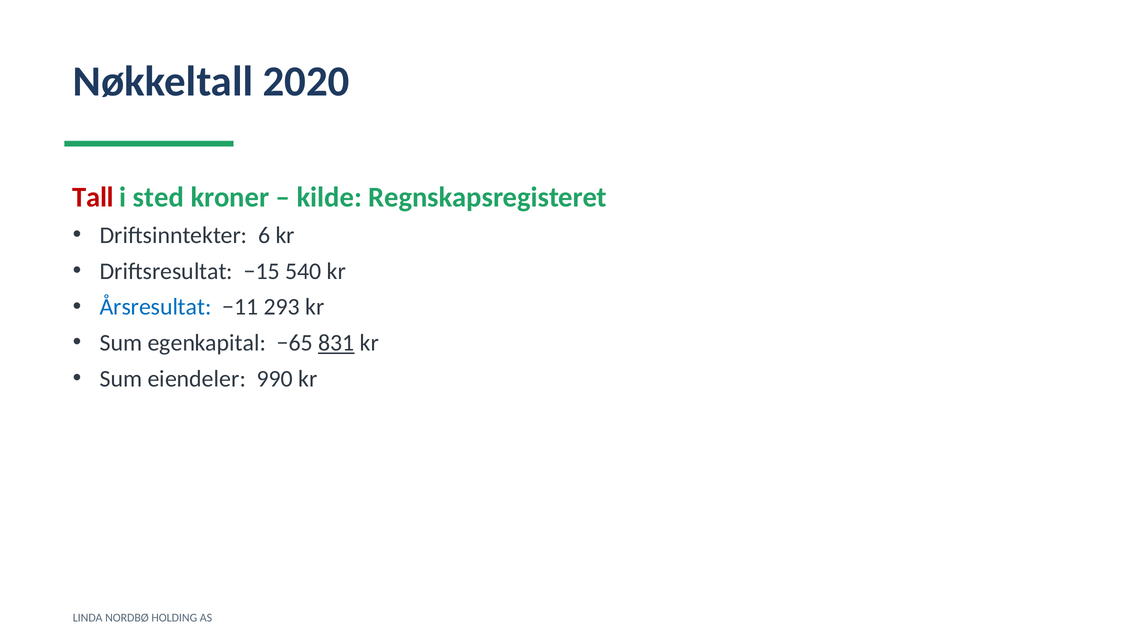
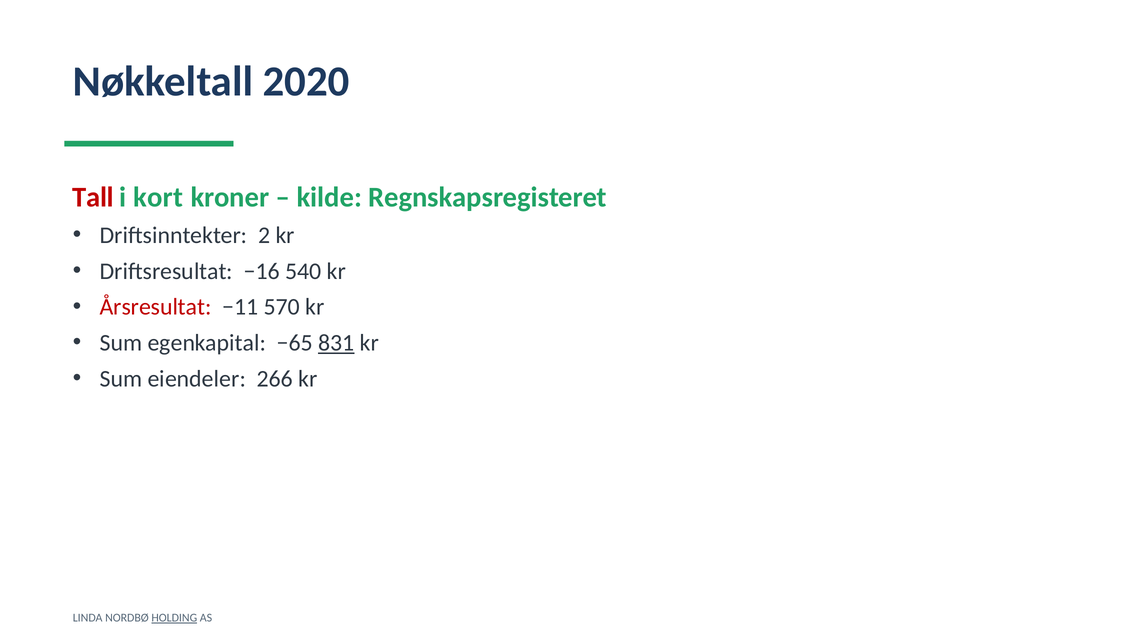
sted: sted -> kort
6: 6 -> 2
−15: −15 -> −16
Årsresultat colour: blue -> red
293: 293 -> 570
990: 990 -> 266
HOLDING underline: none -> present
